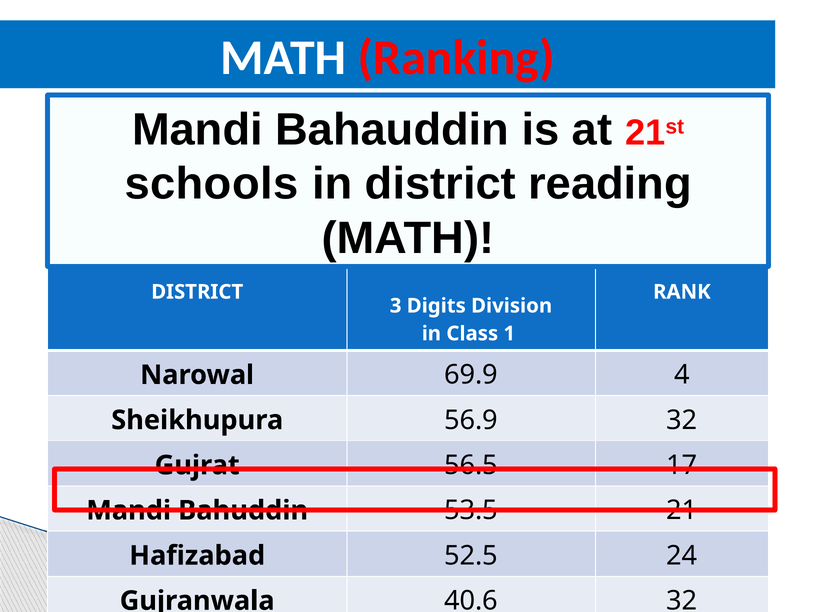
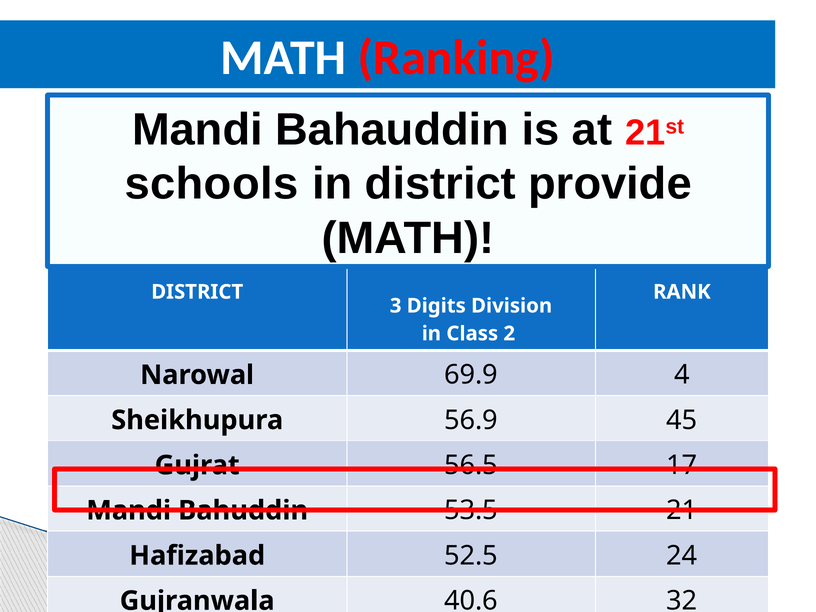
reading: reading -> provide
1: 1 -> 2
56.9 32: 32 -> 45
